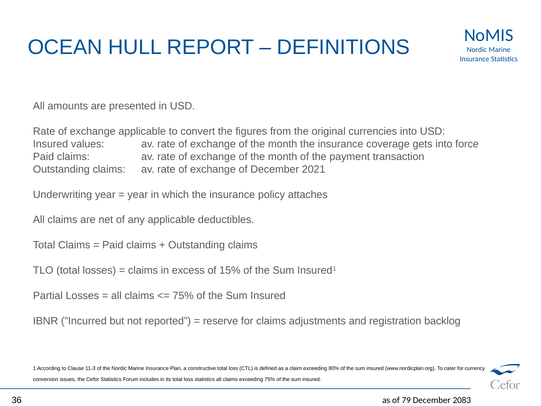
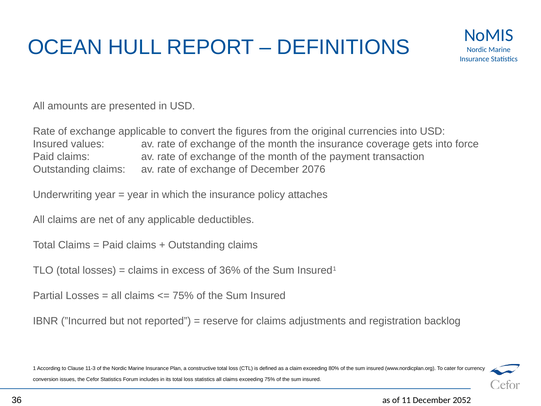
2021: 2021 -> 2076
15%: 15% -> 36%
79: 79 -> 11
2083: 2083 -> 2052
